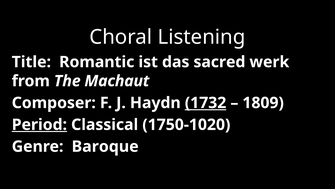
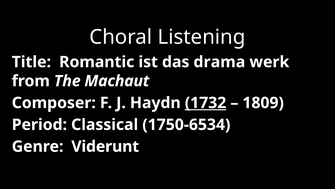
sacred: sacred -> drama
Period underline: present -> none
1750-1020: 1750-1020 -> 1750-6534
Baroque: Baroque -> Viderunt
